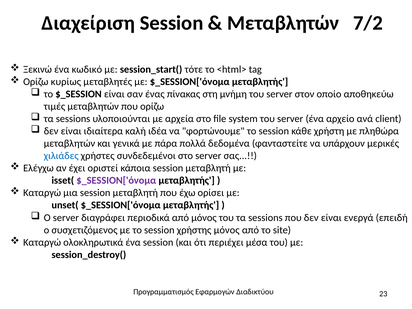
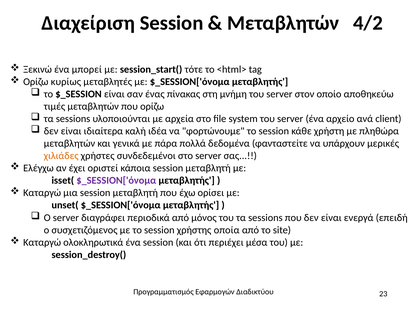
7/2: 7/2 -> 4/2
κωδικό: κωδικό -> μπορεί
χιλιάδες colour: blue -> orange
χρήστης μόνος: μόνος -> οποία
